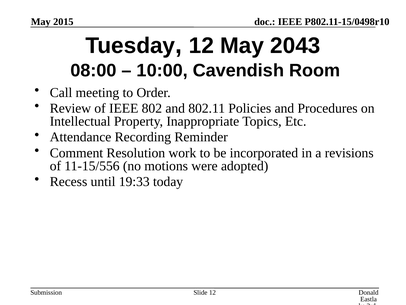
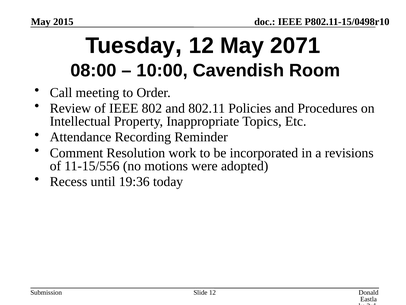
2043: 2043 -> 2071
19:33: 19:33 -> 19:36
